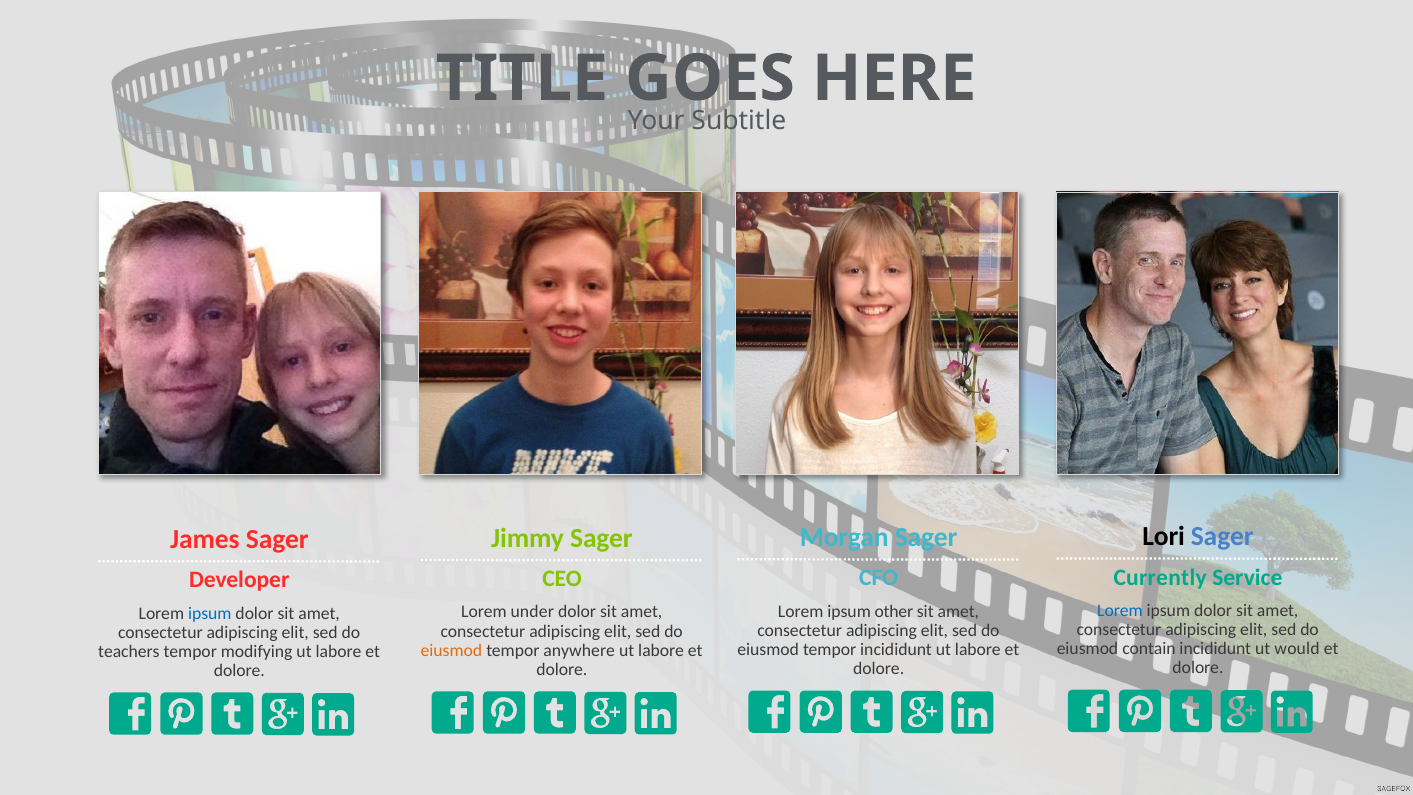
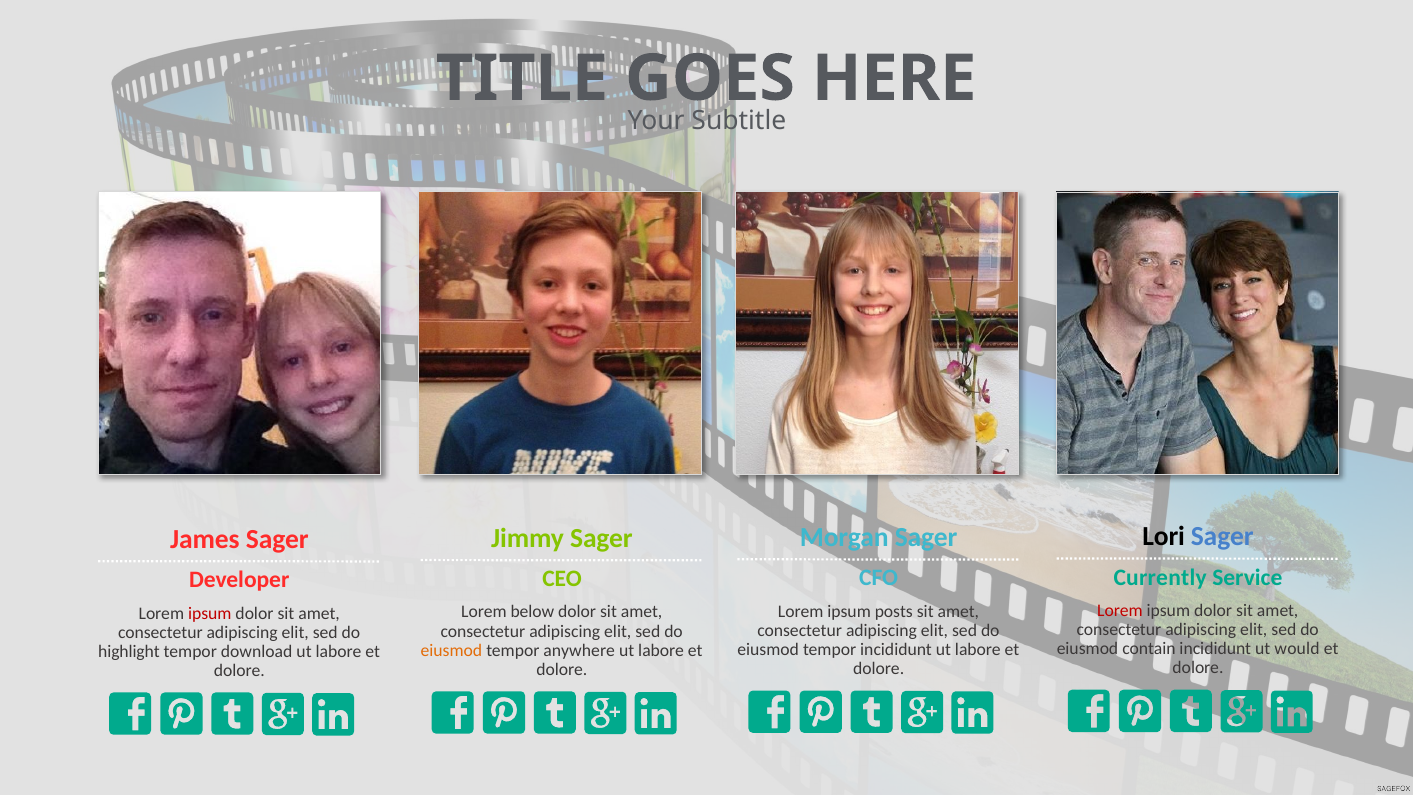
Lorem at (1120, 610) colour: blue -> red
other: other -> posts
under: under -> below
ipsum at (210, 613) colour: blue -> red
teachers: teachers -> highlight
modifying: modifying -> download
